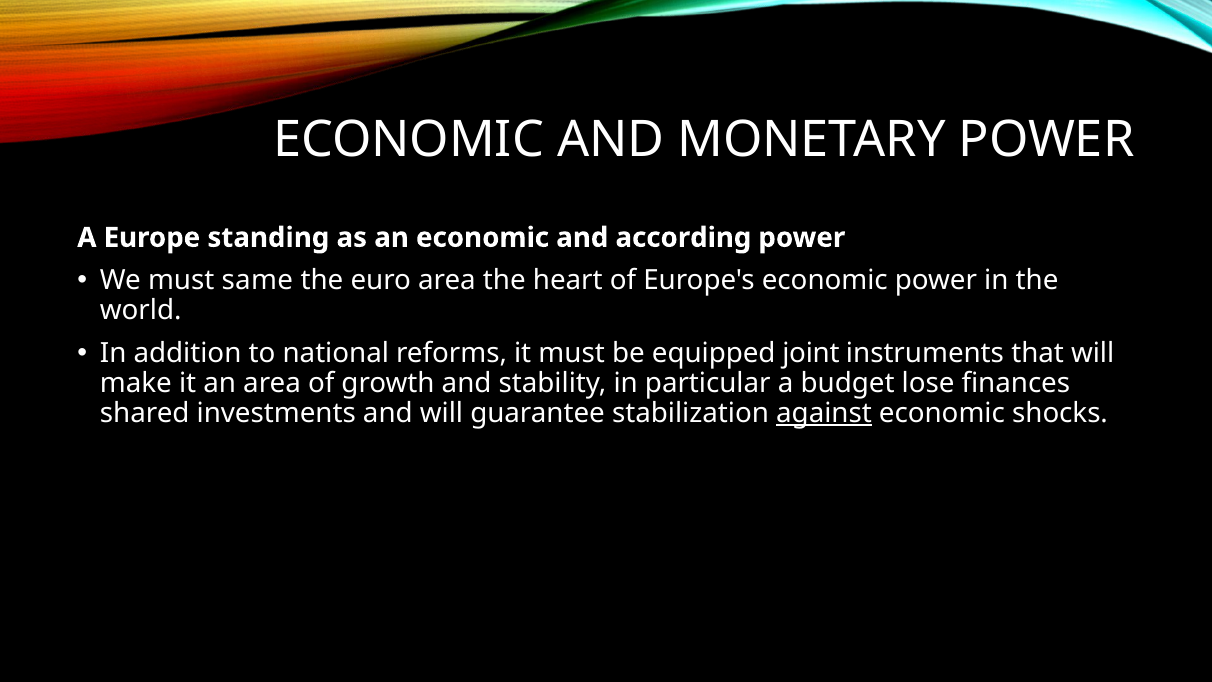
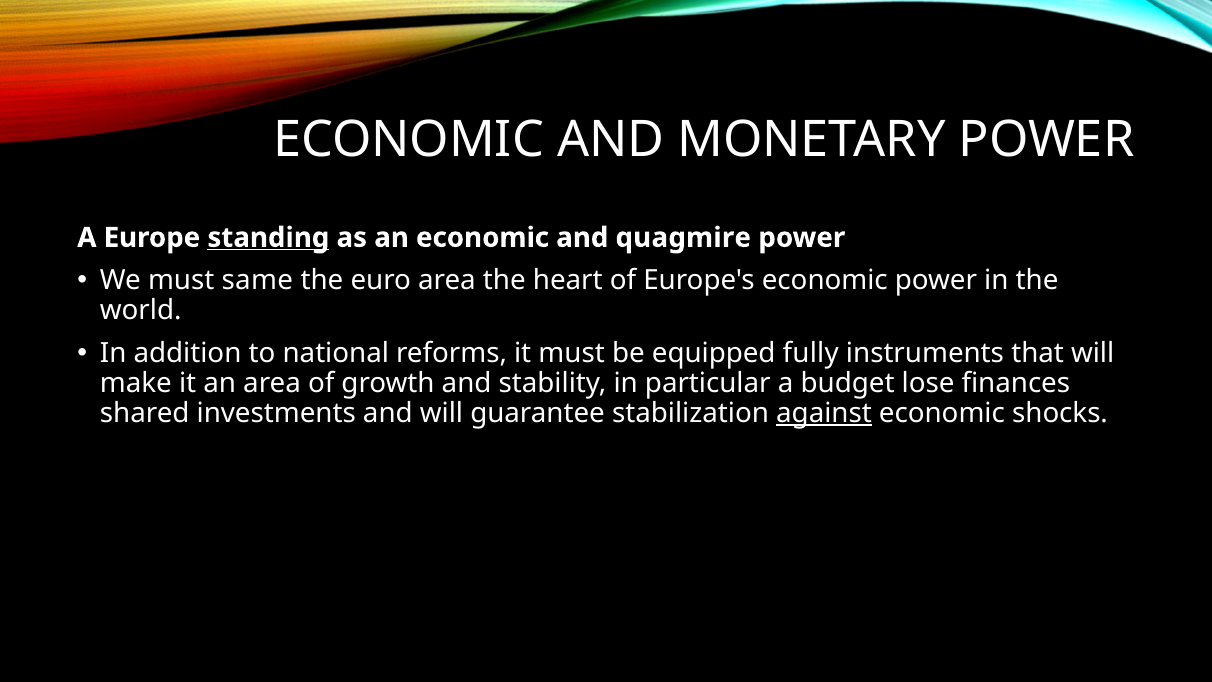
standing underline: none -> present
according: according -> quagmire
joint: joint -> fully
